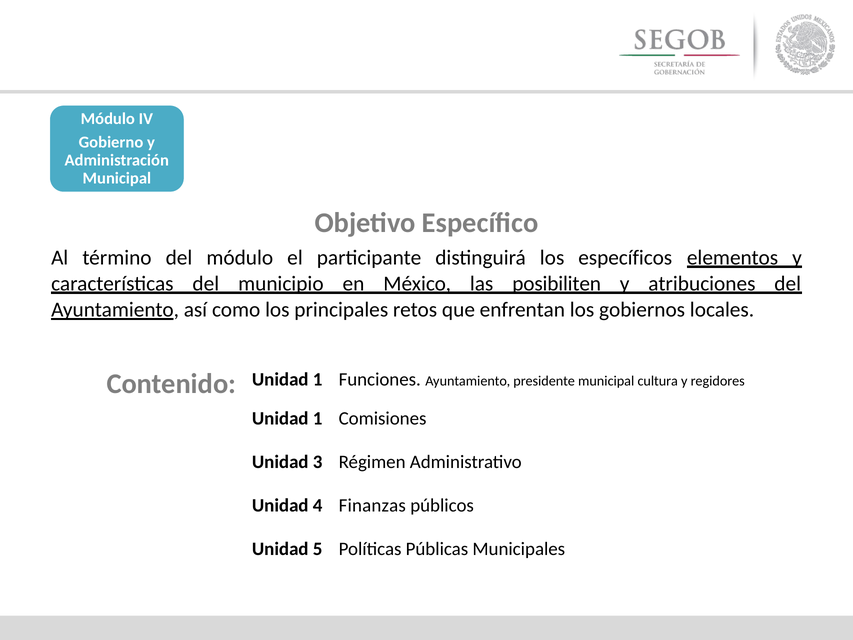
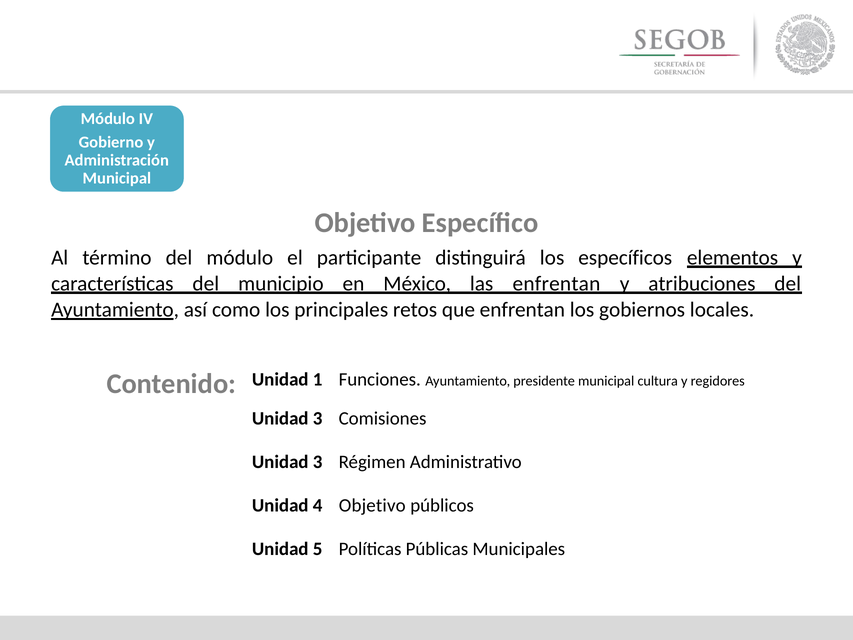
las posibiliten: posibiliten -> enfrentan
1 at (318, 419): 1 -> 3
4 Finanzas: Finanzas -> Objetivo
